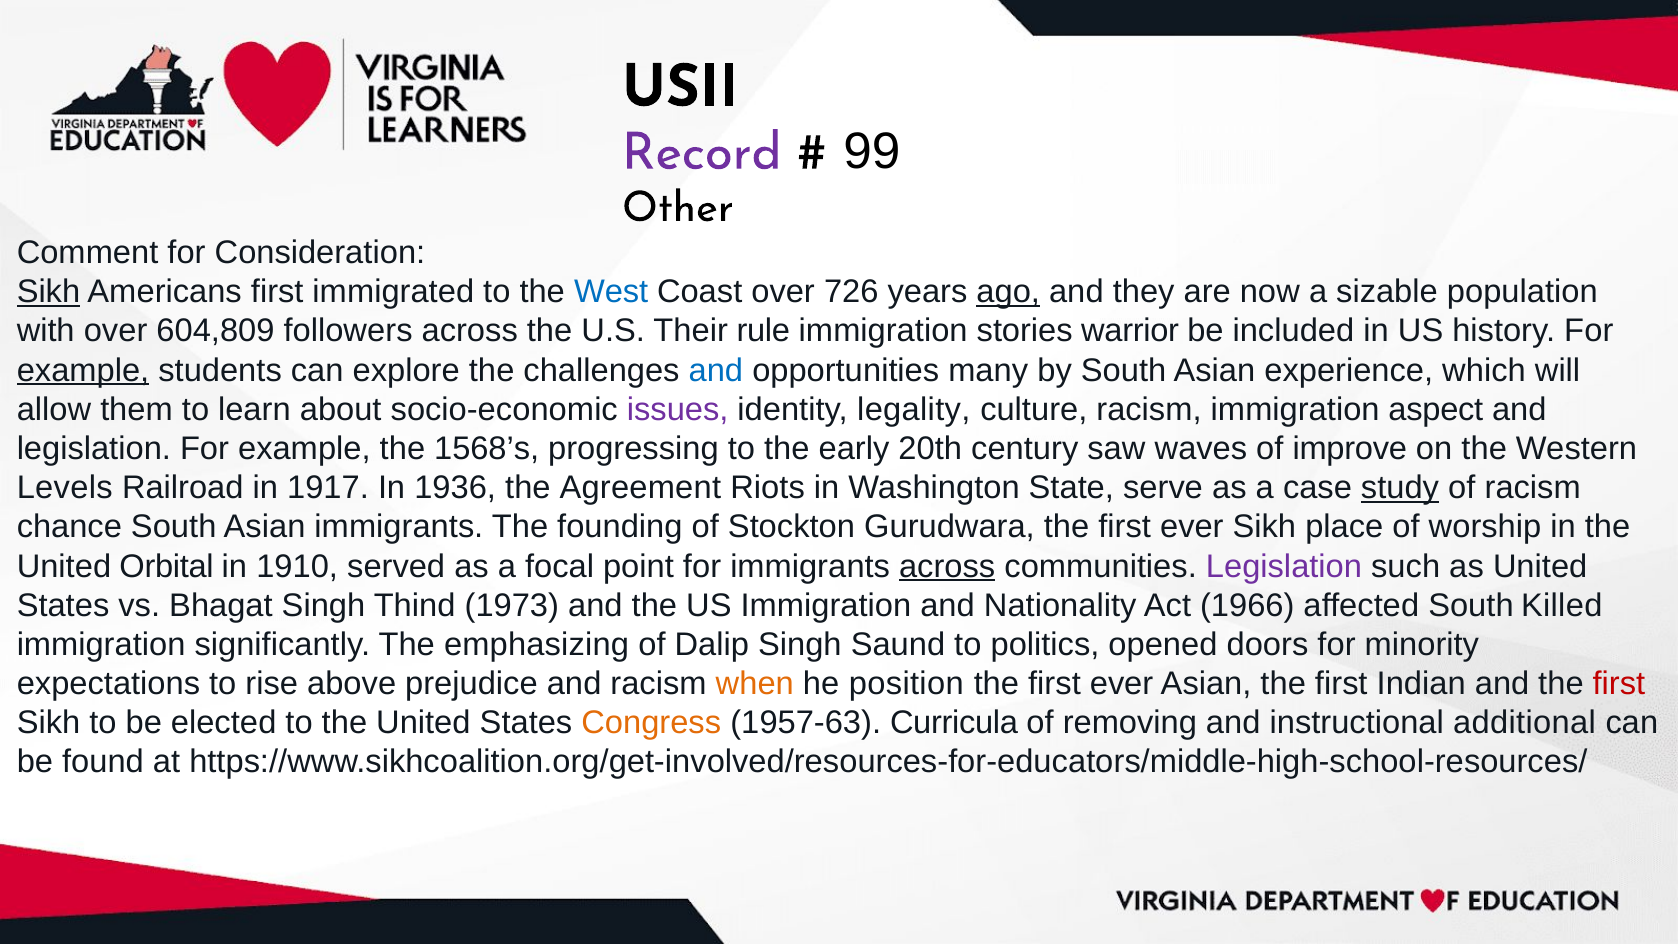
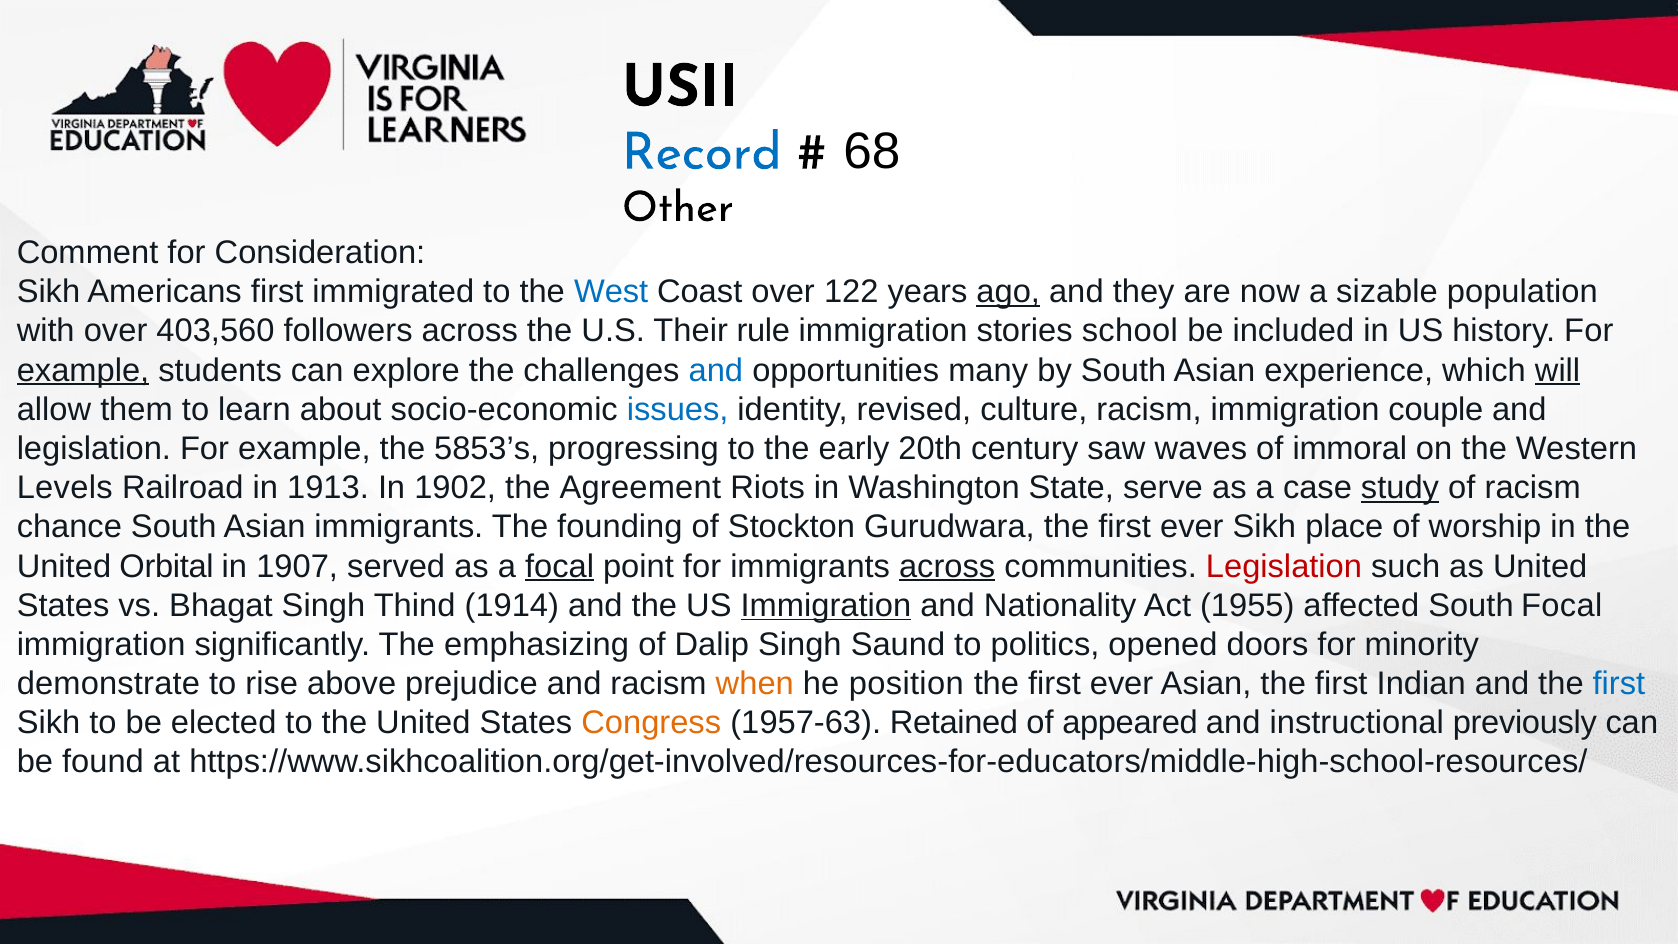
Record colour: purple -> blue
99: 99 -> 68
Sikh at (48, 292) underline: present -> none
726: 726 -> 122
604,809: 604,809 -> 403,560
warrior: warrior -> school
will underline: none -> present
issues colour: purple -> blue
legality: legality -> revised
aspect: aspect -> couple
1568’s: 1568’s -> 5853’s
improve: improve -> immoral
1917: 1917 -> 1913
1936: 1936 -> 1902
1910: 1910 -> 1907
focal at (560, 566) underline: none -> present
Legislation at (1284, 566) colour: purple -> red
1973: 1973 -> 1914
Immigration at (826, 605) underline: none -> present
1966: 1966 -> 1955
South Killed: Killed -> Focal
expectations: expectations -> demonstrate
first at (1619, 684) colour: red -> blue
Curricula: Curricula -> Retained
removing: removing -> appeared
additional: additional -> previously
